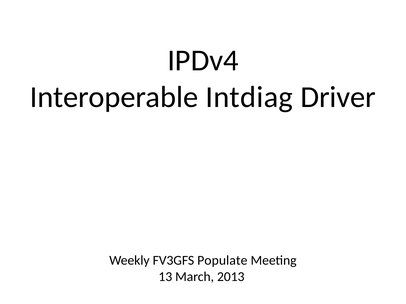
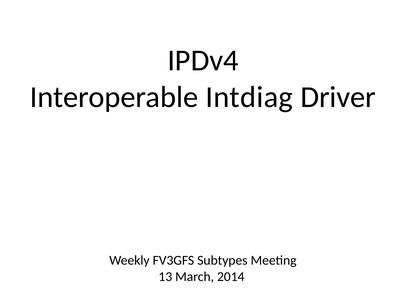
Populate: Populate -> Subtypes
2013: 2013 -> 2014
